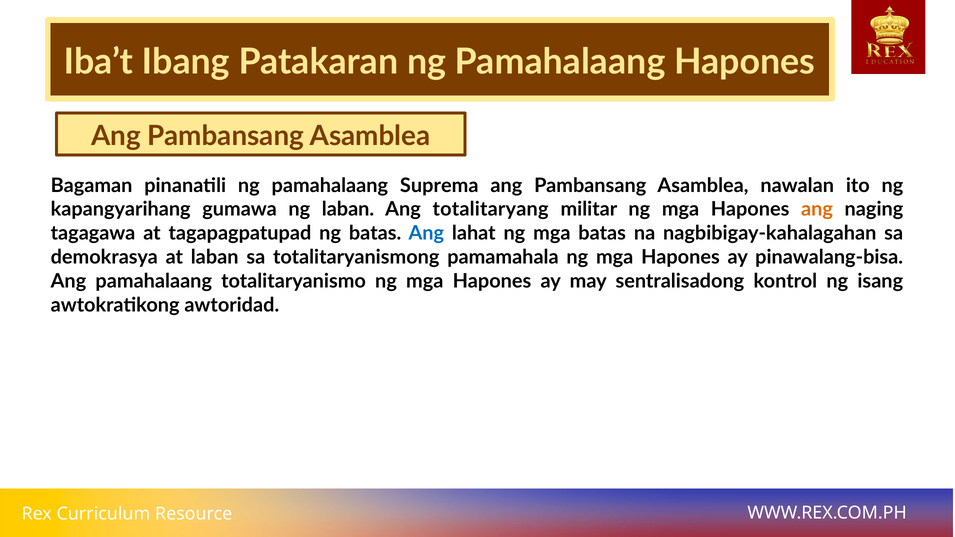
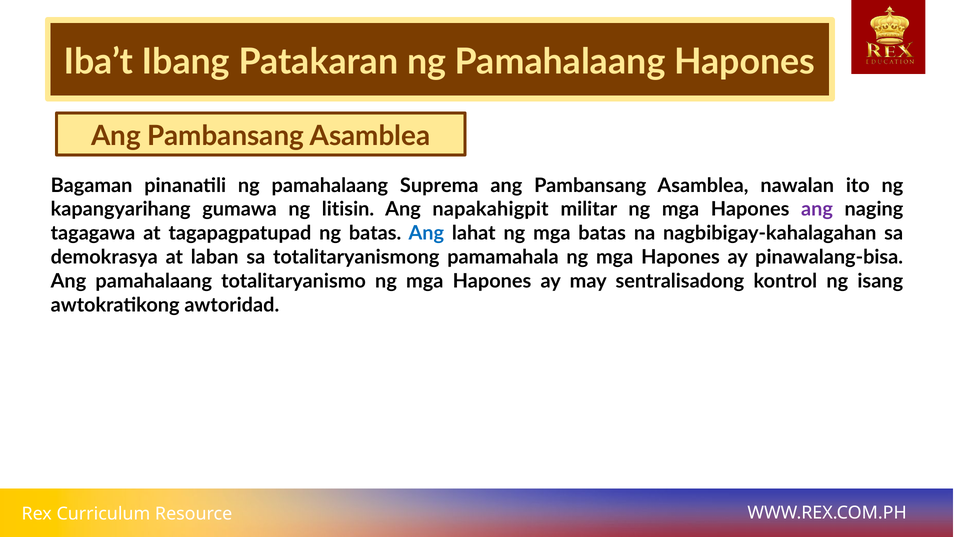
ng laban: laban -> litisin
totalitaryang: totalitaryang -> napakahigpit
ang at (817, 209) colour: orange -> purple
